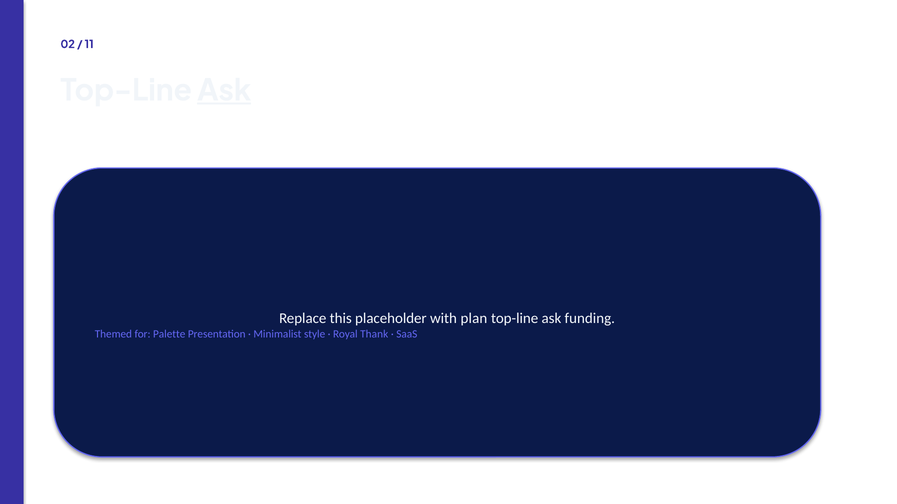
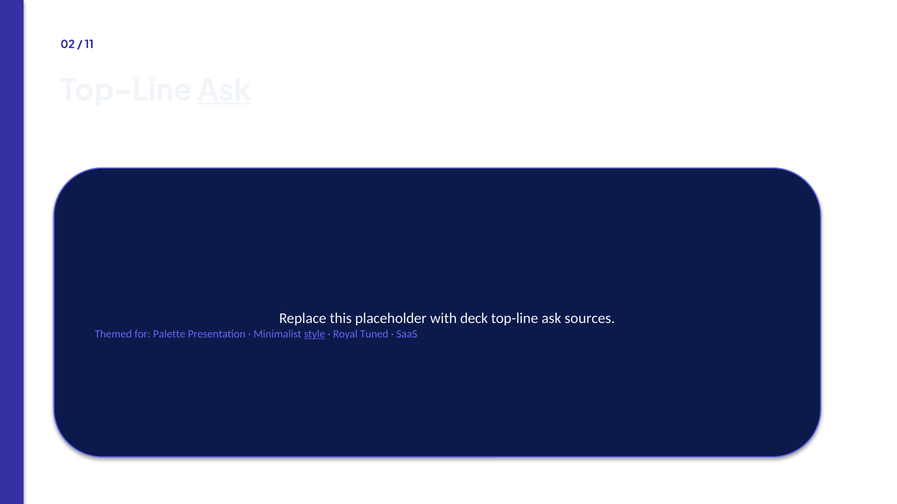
plan: plan -> deck
funding: funding -> sources
style underline: none -> present
Thank: Thank -> Tuned
